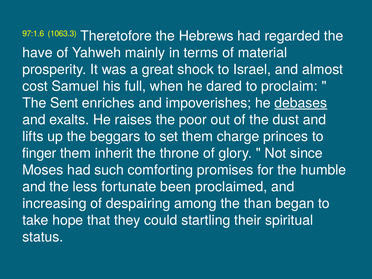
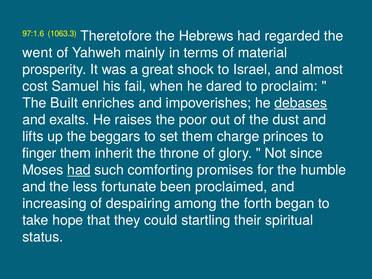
have: have -> went
full: full -> fail
Sent: Sent -> Built
had at (79, 170) underline: none -> present
than: than -> forth
